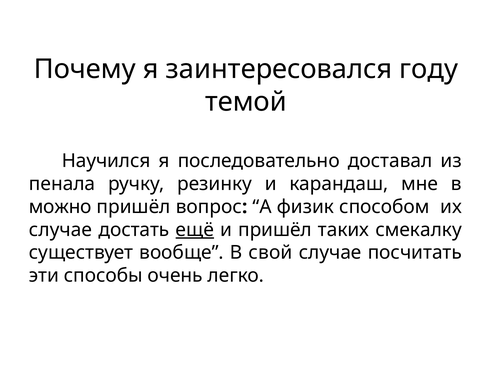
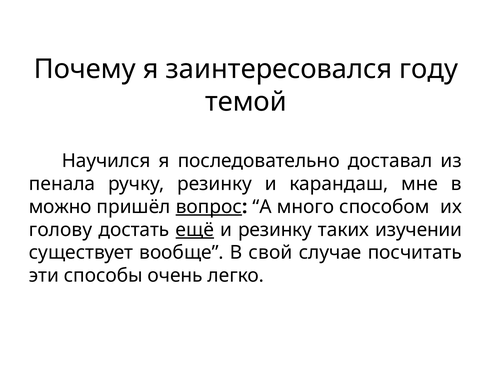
вопрос underline: none -> present
физик: физик -> много
случае at (61, 230): случае -> голову
и пришёл: пришёл -> резинку
смекалку: смекалку -> изучении
